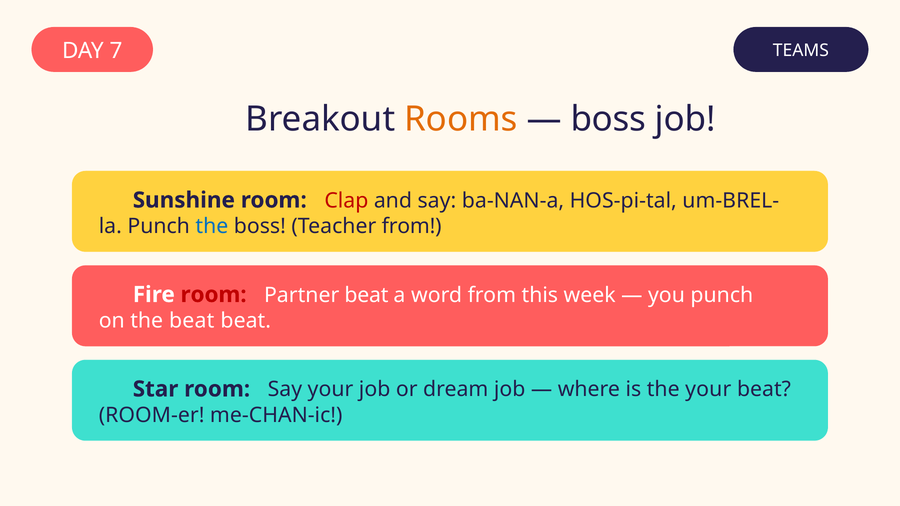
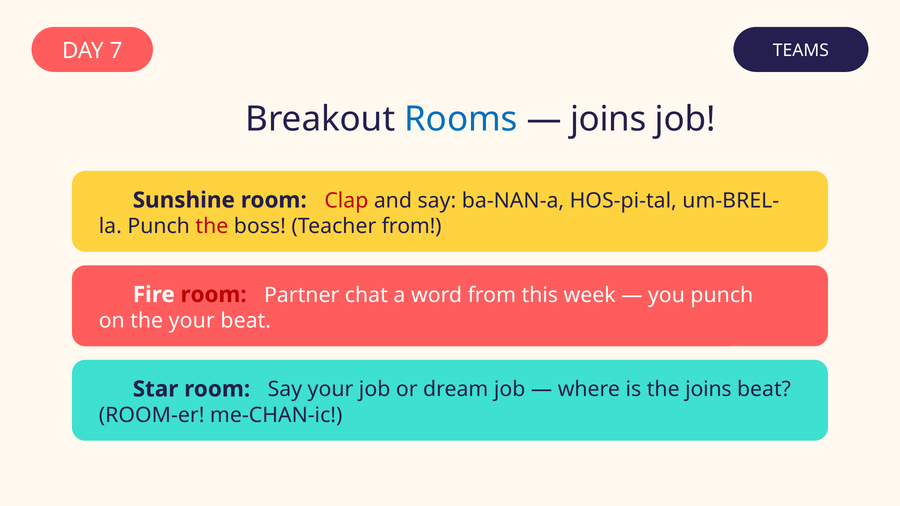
Rooms colour: orange -> blue
boss at (608, 119): boss -> joins
the at (212, 226) colour: blue -> red
Partner beat: beat -> chat
the beat: beat -> your
the your: your -> joins
